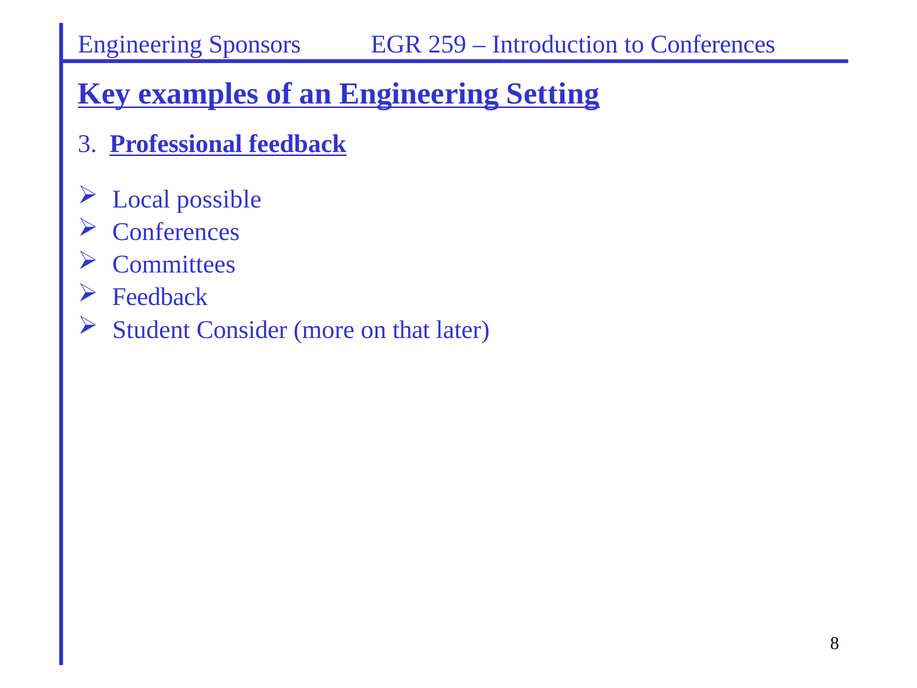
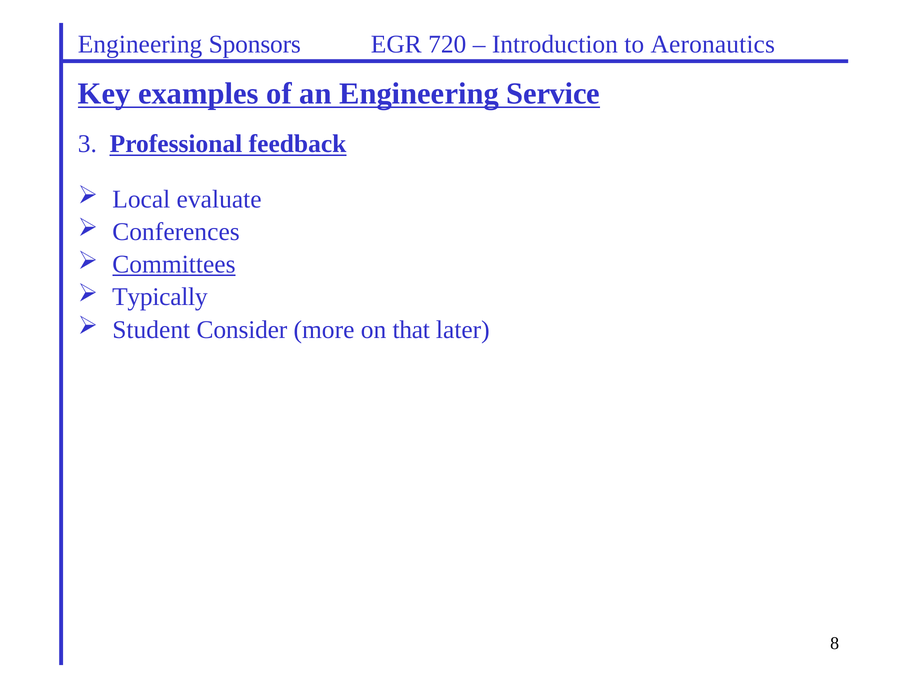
259: 259 -> 720
to Conferences: Conferences -> Aeronautics
Setting: Setting -> Service
possible: possible -> evaluate
Committees underline: none -> present
Feedback at (160, 297): Feedback -> Typically
